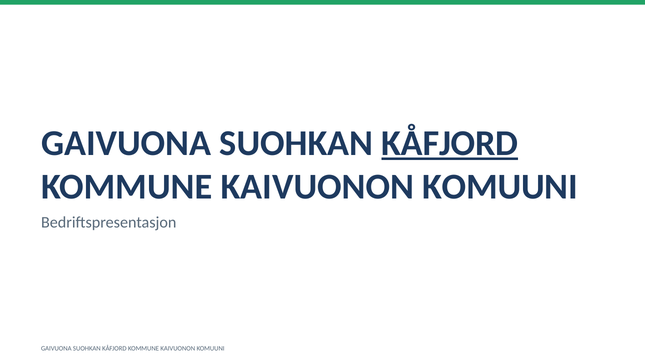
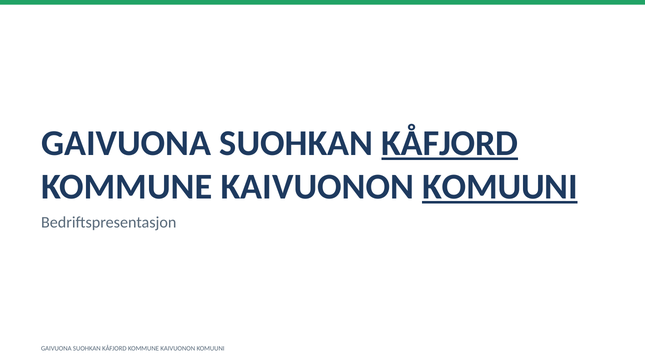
KOMUUNI at (500, 187) underline: none -> present
